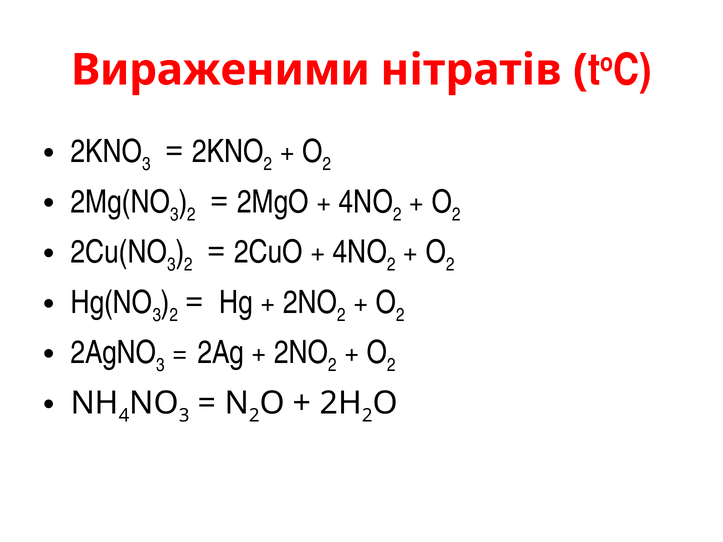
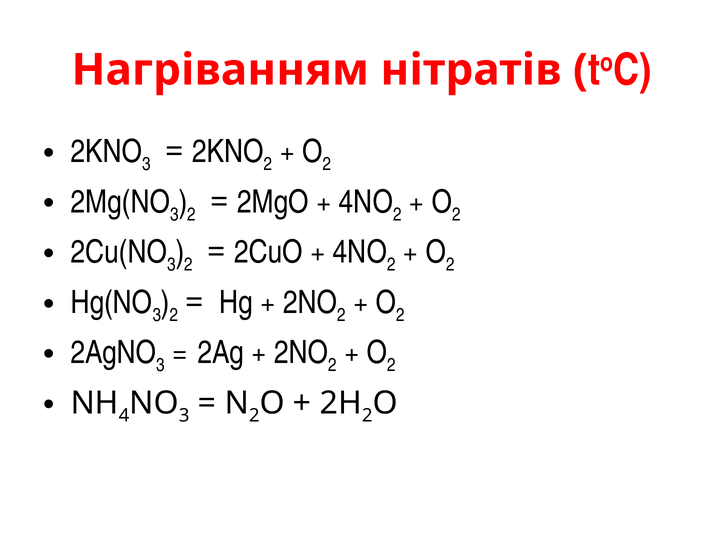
Вираженими: Вираженими -> Нагріванням
